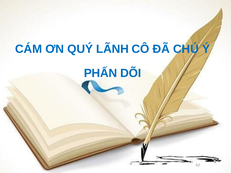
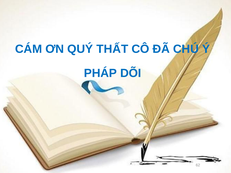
LÃNH: LÃNH -> THẤT
PHẤN: PHẤN -> PHÁP
